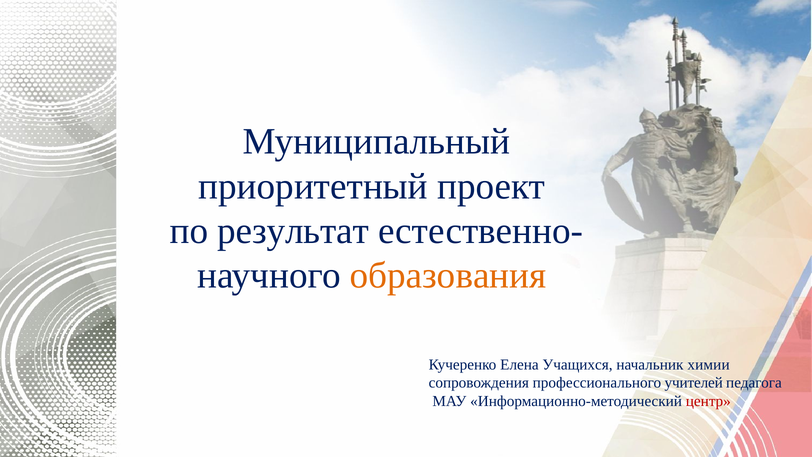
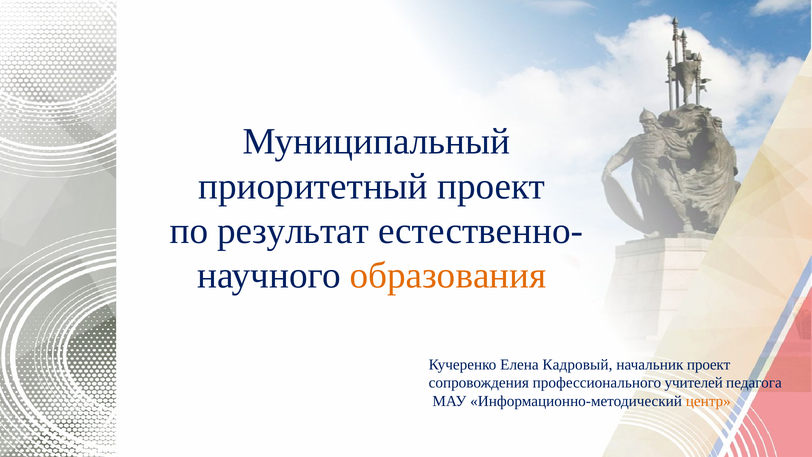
Учащихся: Учащихся -> Кадровый
начальник химии: химии -> проект
центр colour: red -> orange
